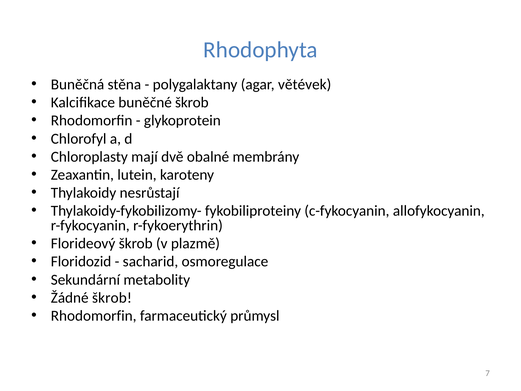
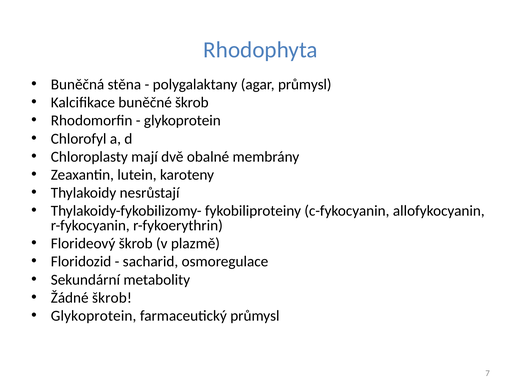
agar větévek: větévek -> průmysl
Rhodomorfin at (94, 316): Rhodomorfin -> Glykoprotein
